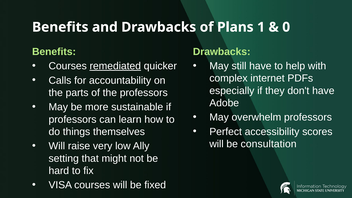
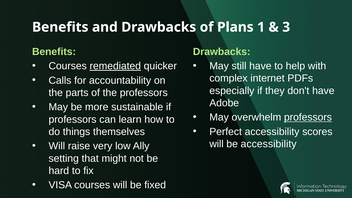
0: 0 -> 3
professors at (308, 117) underline: none -> present
be consultation: consultation -> accessibility
